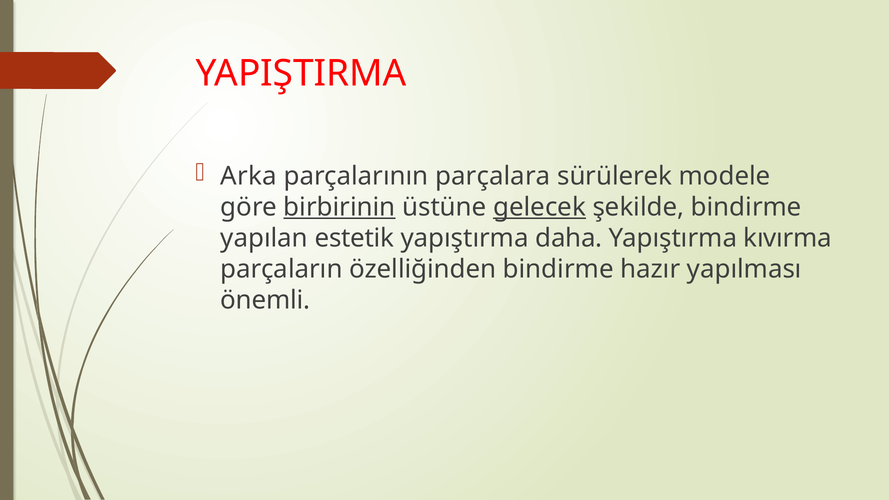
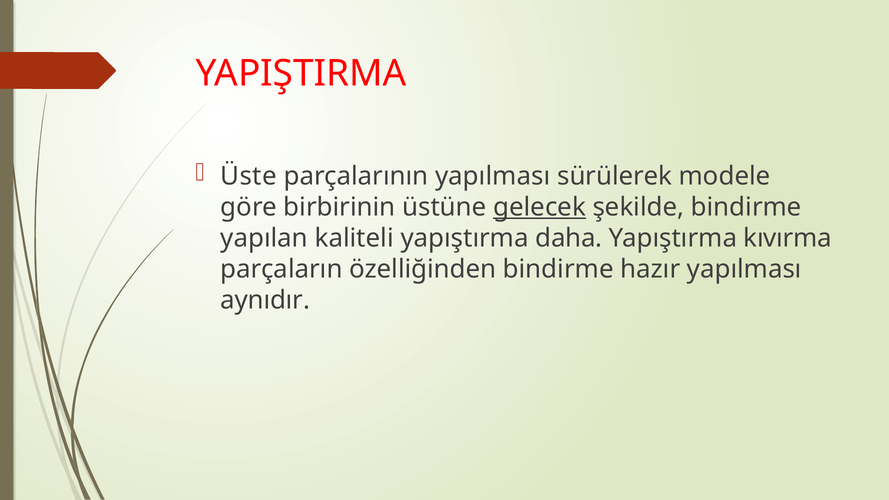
Arka: Arka -> Üste
parçalarının parçalara: parçalara -> yapılması
birbirinin underline: present -> none
estetik: estetik -> kaliteli
önemli: önemli -> aynıdır
